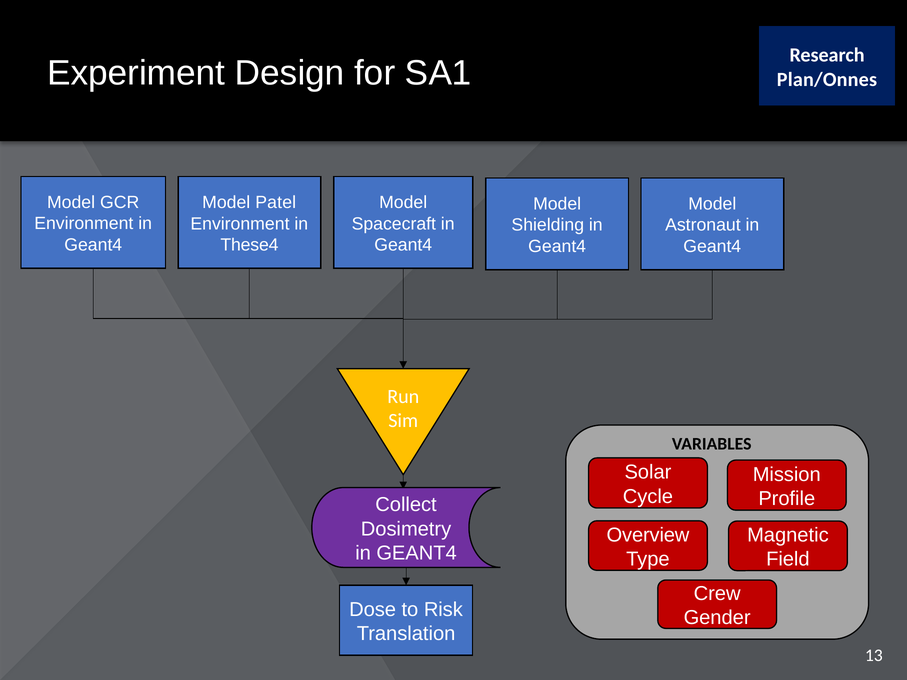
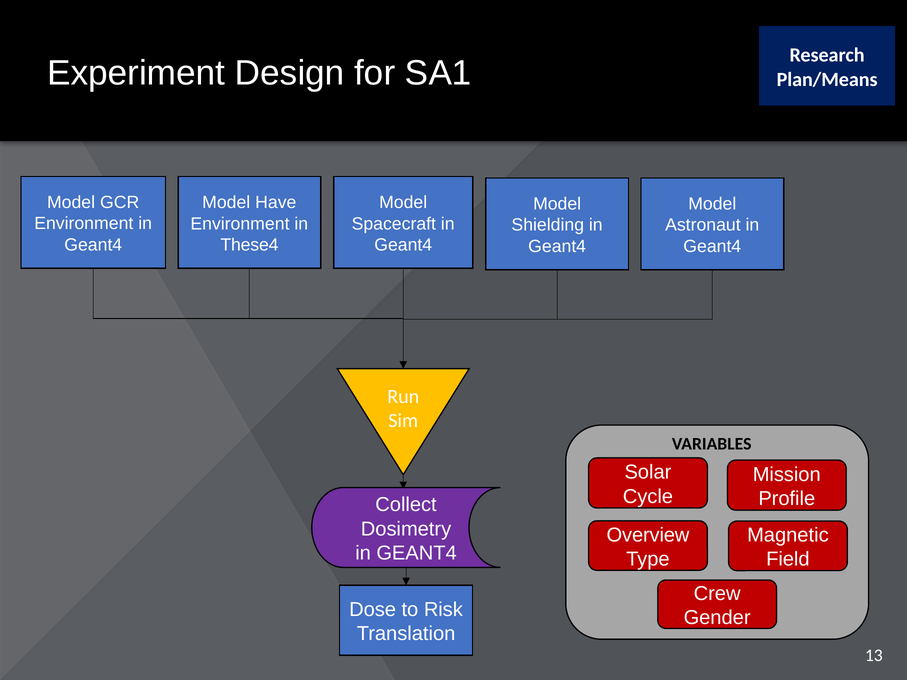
Plan/Onnes: Plan/Onnes -> Plan/Means
Patel: Patel -> Have
